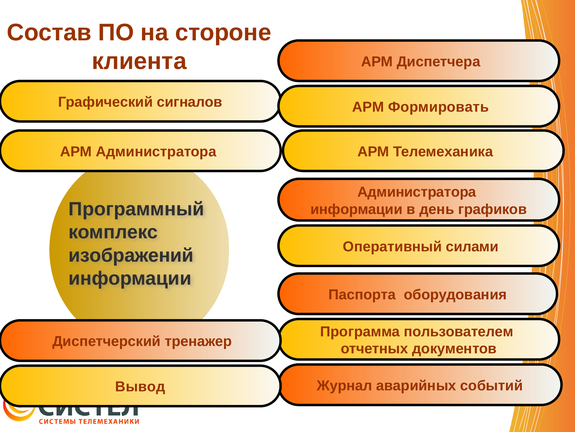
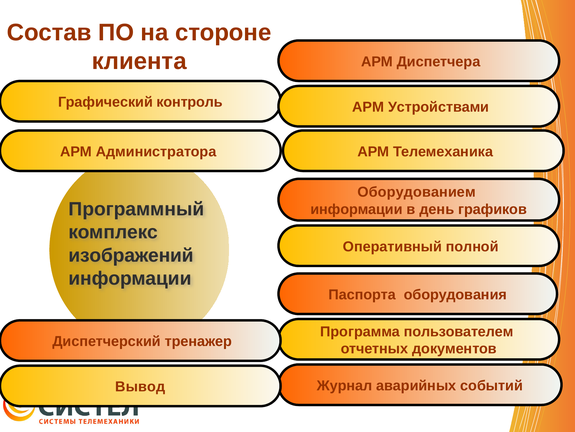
сигналов: сигналов -> контроль
Формировать: Формировать -> Устройствами
Администратора at (417, 192): Администратора -> Оборудованием
силами: силами -> полной
